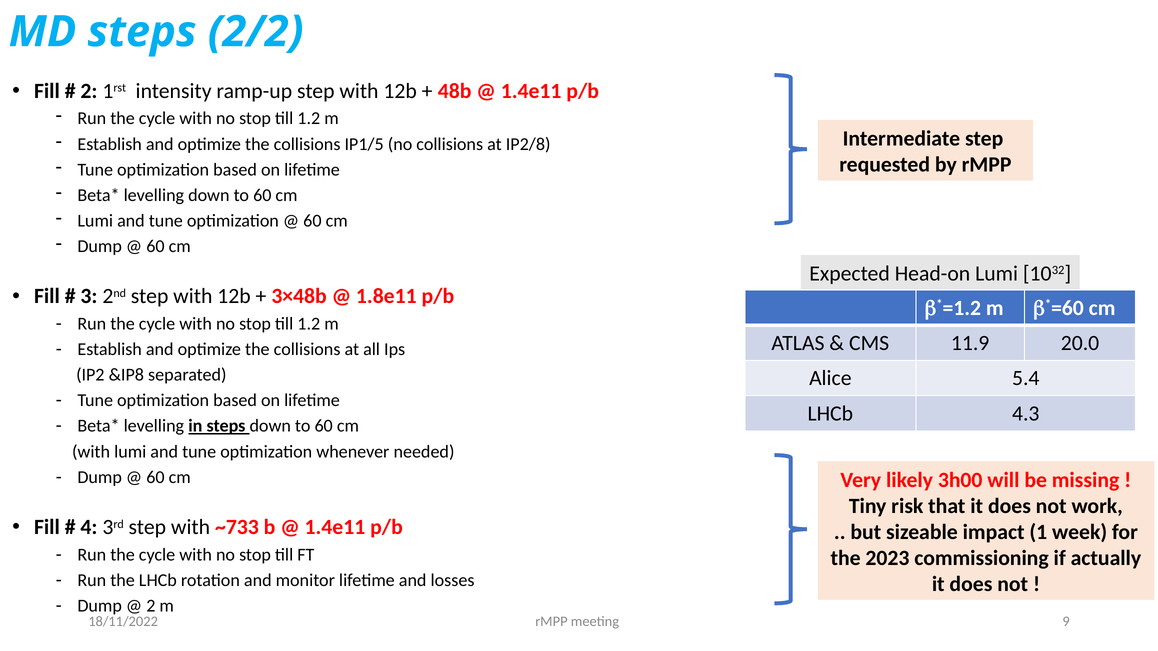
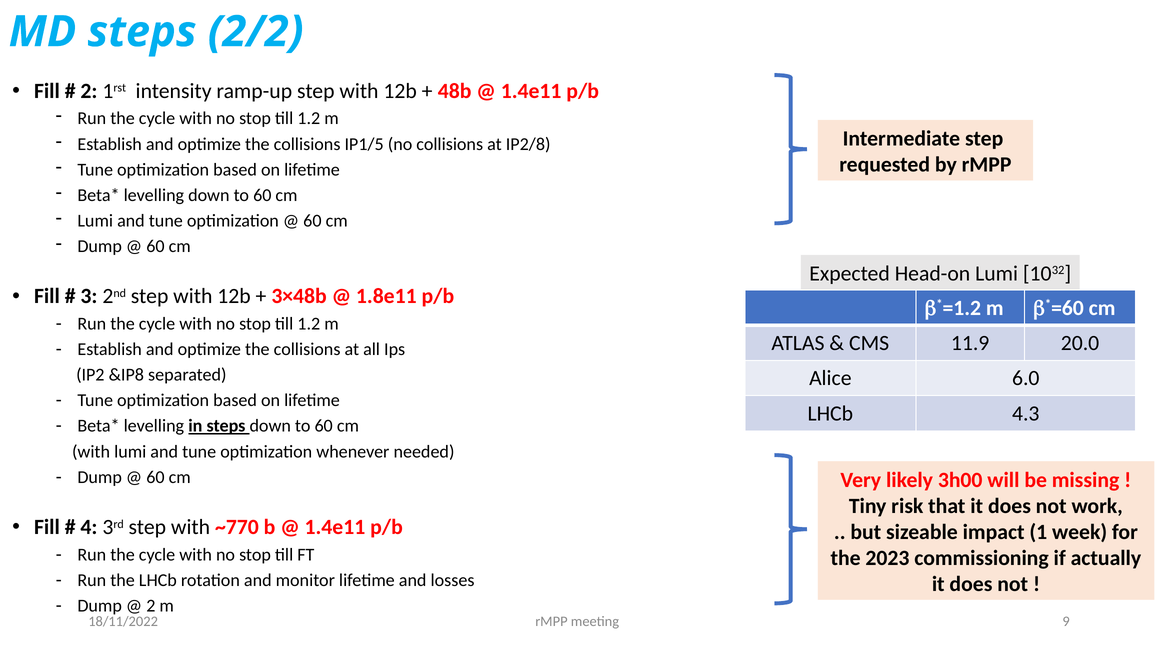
5.4: 5.4 -> 6.0
~733: ~733 -> ~770
